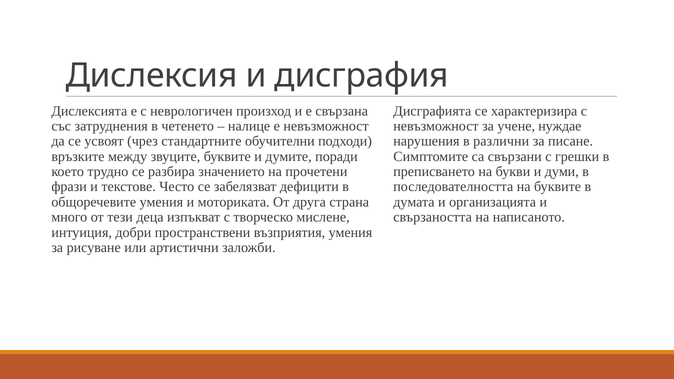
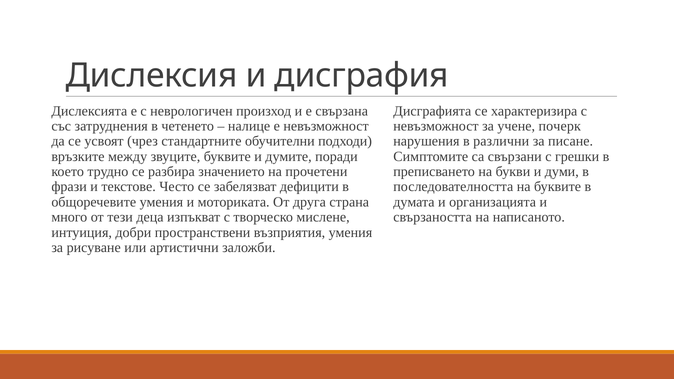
нуждае: нуждае -> почерк
